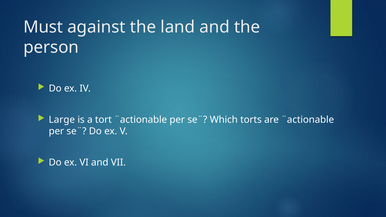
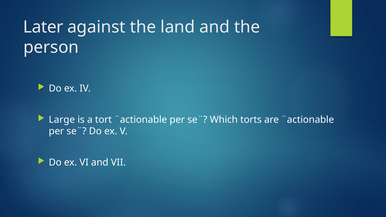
Must: Must -> Later
